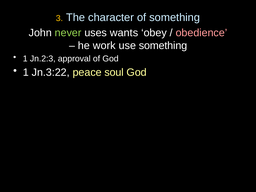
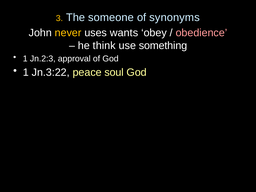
character: character -> someone
of something: something -> synonyms
never colour: light green -> yellow
work: work -> think
